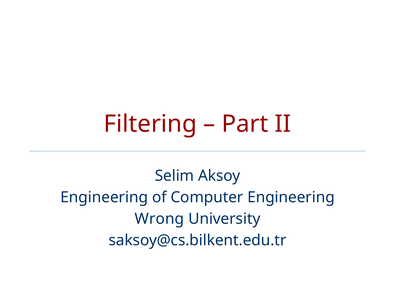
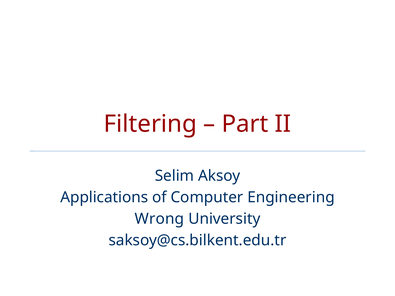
Engineering at (104, 197): Engineering -> Applications
